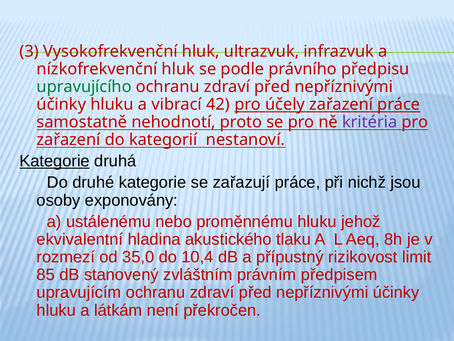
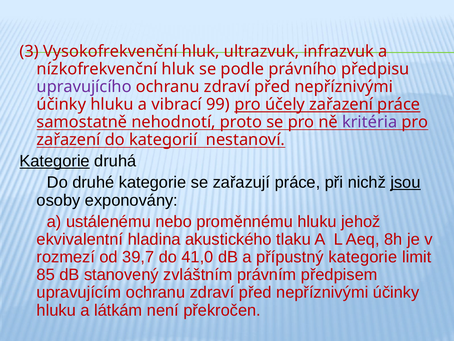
upravujícího colour: green -> purple
42: 42 -> 99
jsou underline: none -> present
35,0: 35,0 -> 39,7
10,4: 10,4 -> 41,0
přípustný rizikovost: rizikovost -> kategorie
